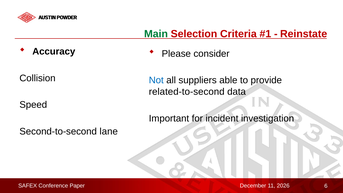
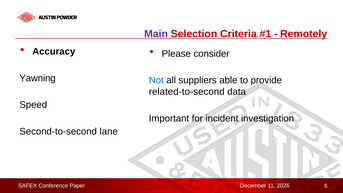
Main colour: green -> purple
Reinstate: Reinstate -> Remotely
Collision: Collision -> Yawning
